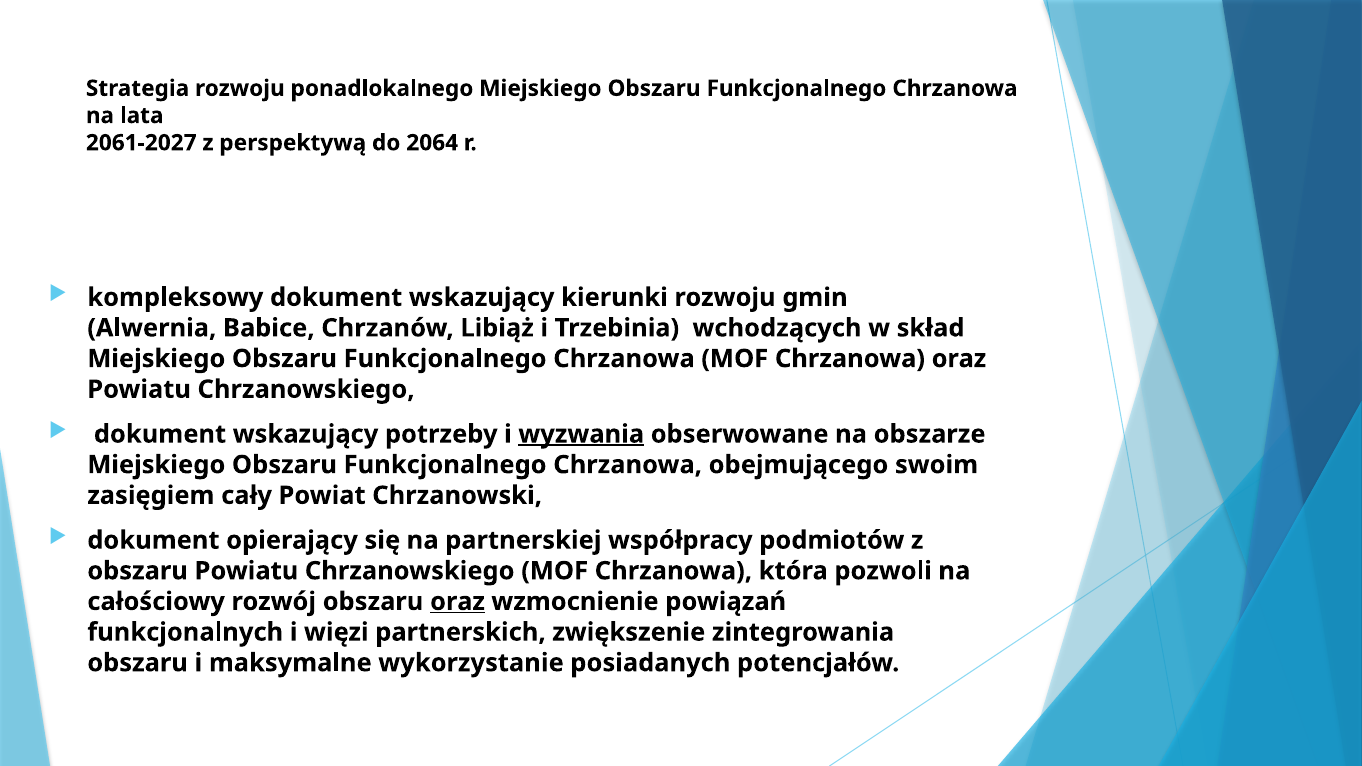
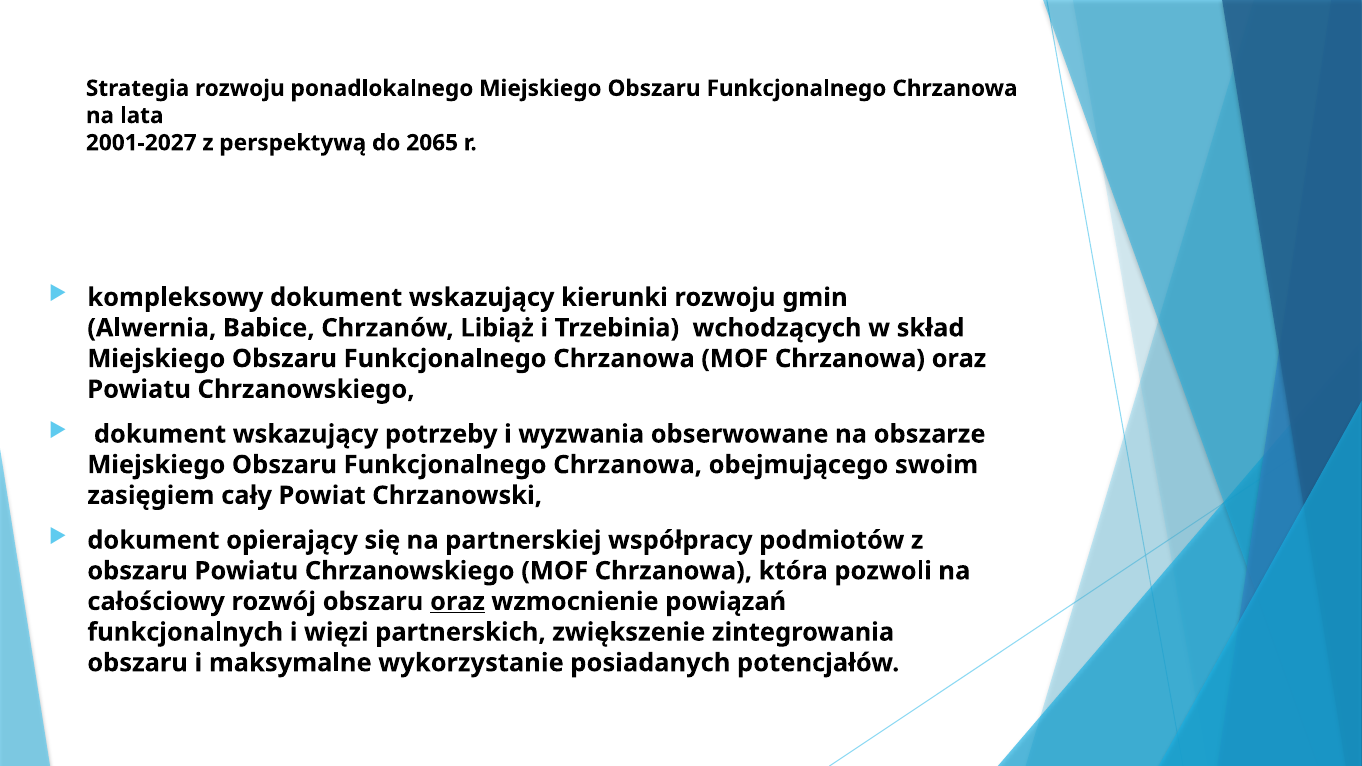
2061-2027: 2061-2027 -> 2001-2027
2064: 2064 -> 2065
wyzwania underline: present -> none
